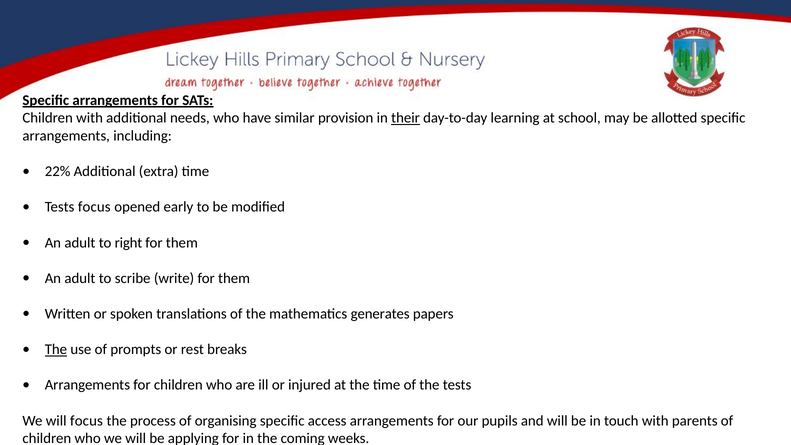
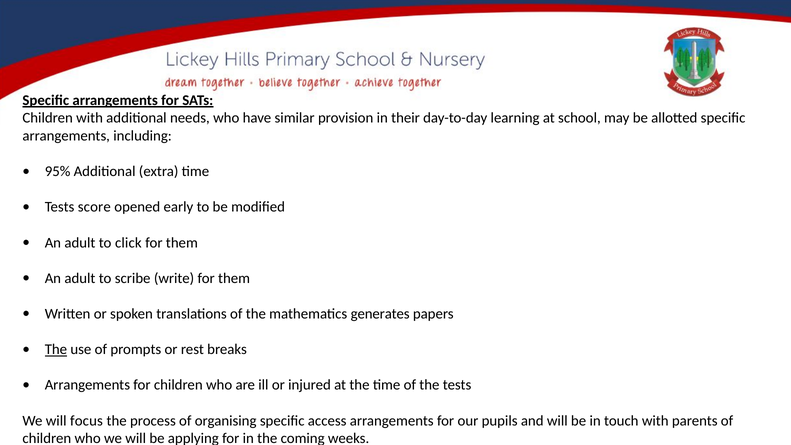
their underline: present -> none
22%: 22% -> 95%
Tests focus: focus -> score
right: right -> click
